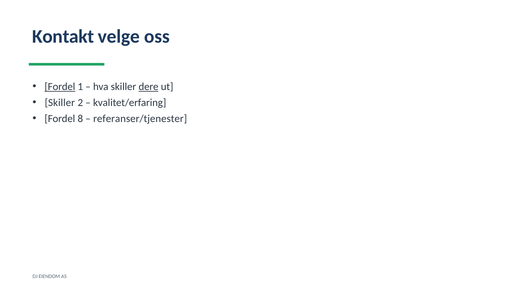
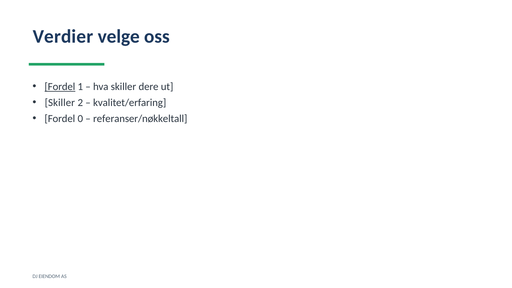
Kontakt: Kontakt -> Verdier
dere underline: present -> none
8: 8 -> 0
referanser/tjenester: referanser/tjenester -> referanser/nøkkeltall
